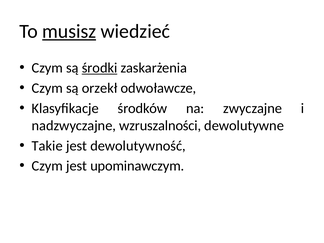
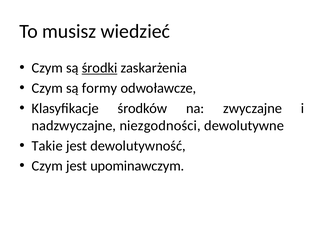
musisz underline: present -> none
orzekł: orzekł -> formy
wzruszalności: wzruszalności -> niezgodności
